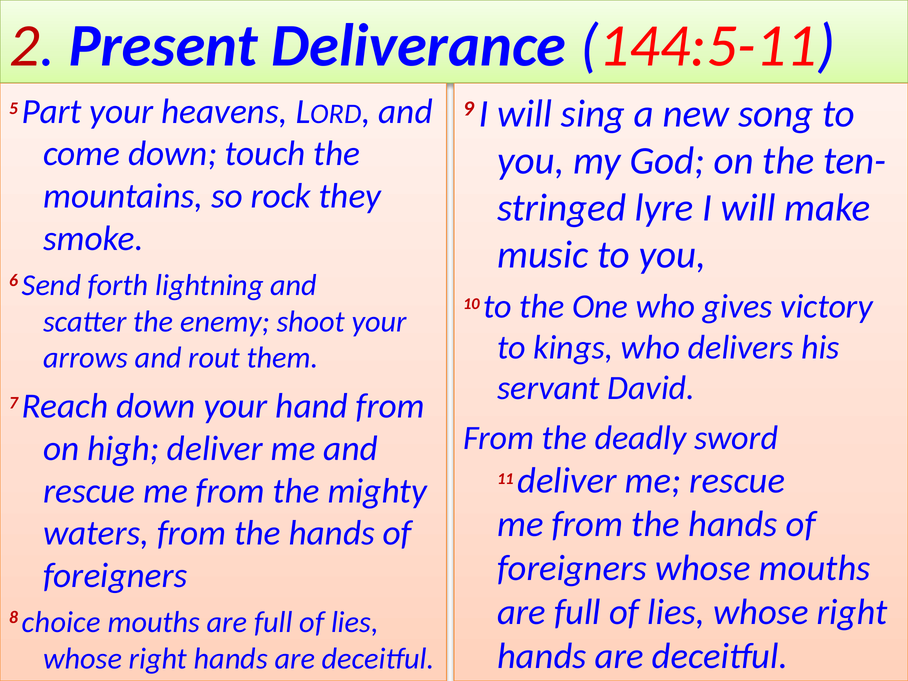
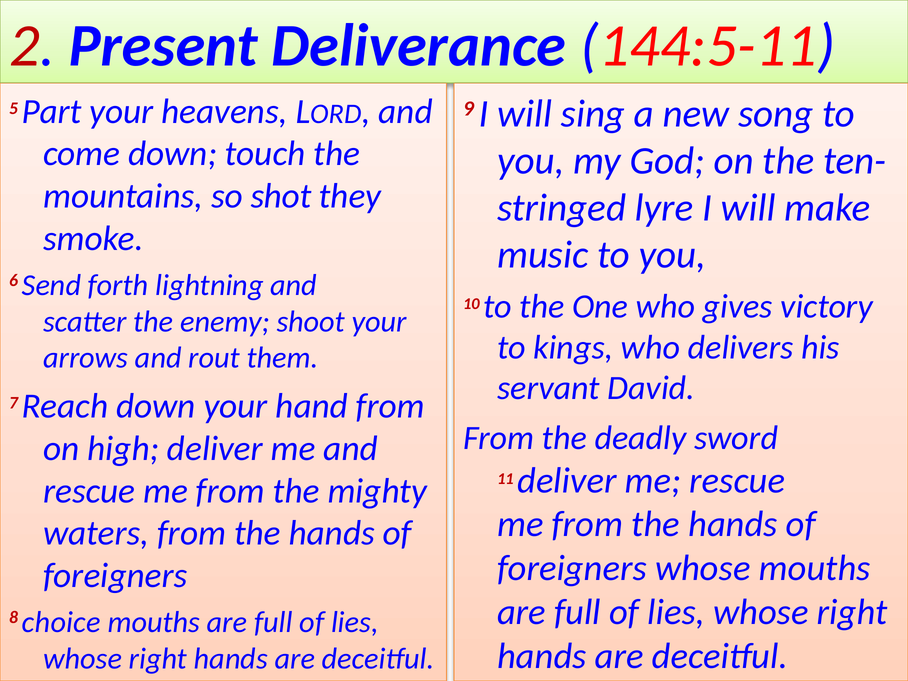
rock: rock -> shot
